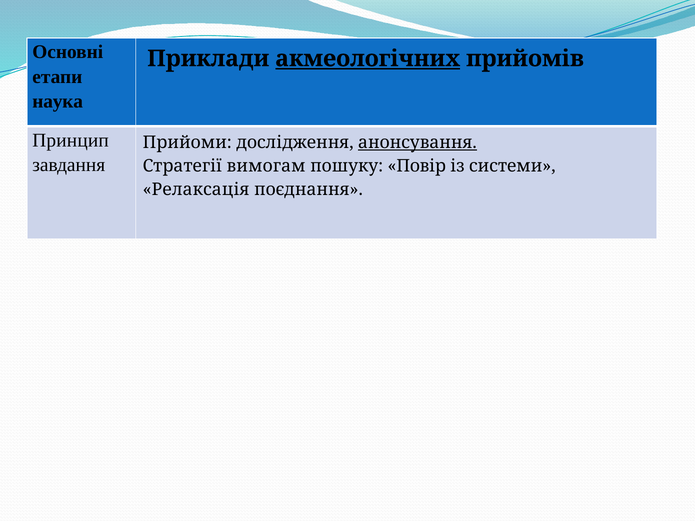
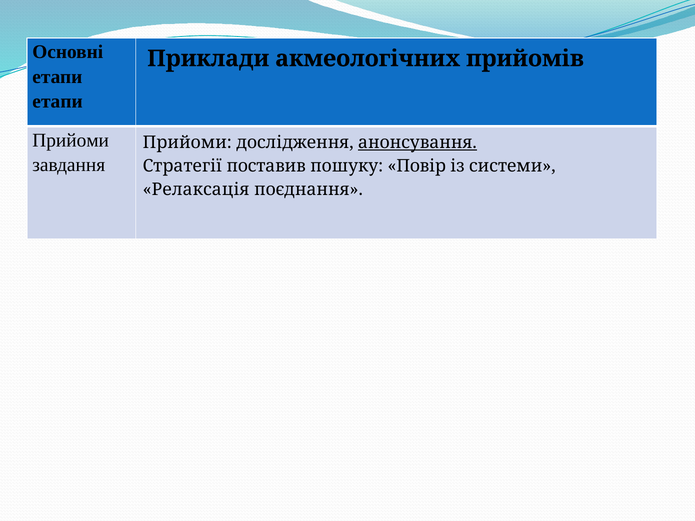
акмеологічних underline: present -> none
наука at (58, 101): наука -> етапи
Принцип at (71, 140): Принцип -> Прийоми
вимогам: вимогам -> поставив
